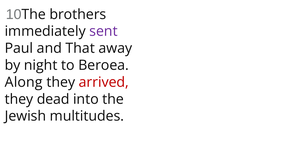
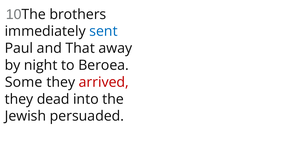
sent colour: purple -> blue
Along: Along -> Some
multitudes: multitudes -> persuaded
